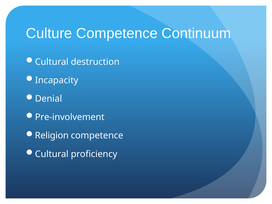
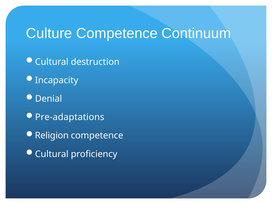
Pre-involvement: Pre-involvement -> Pre-adaptations
